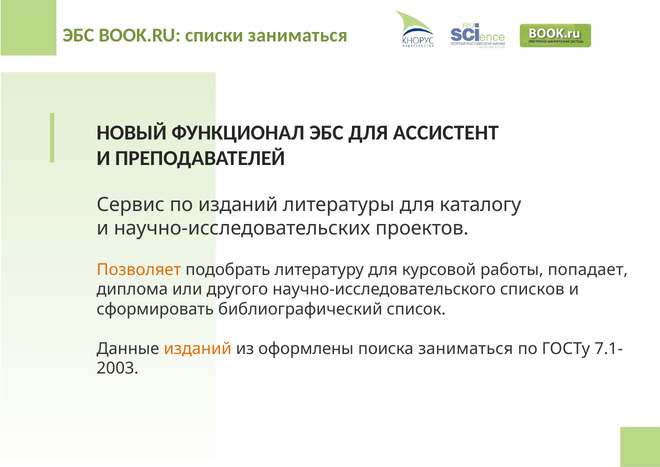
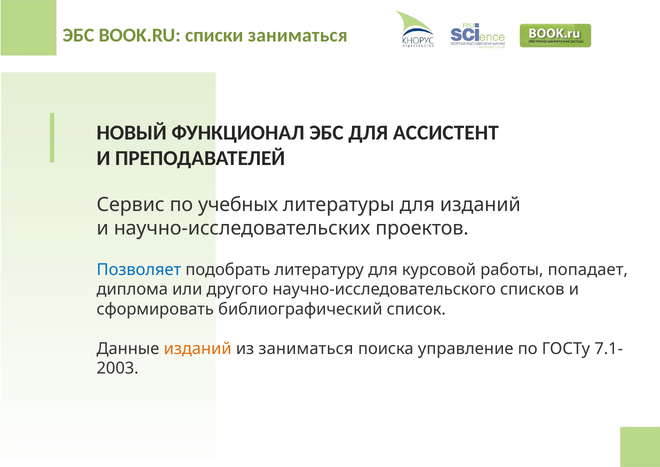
по изданий: изданий -> учебных
для каталогу: каталогу -> изданий
Позволяет colour: orange -> blue
из оформлены: оформлены -> заниматься
поиска заниматься: заниматься -> управление
